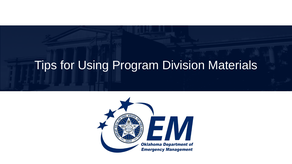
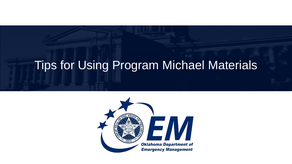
Division: Division -> Michael
